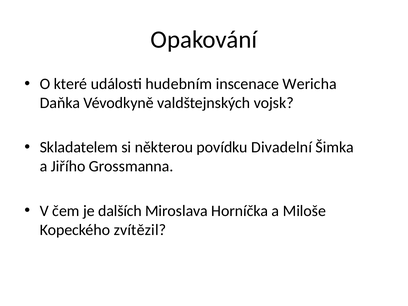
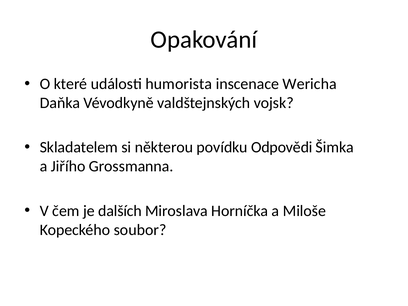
hudebním: hudebním -> humorista
Divadelní: Divadelní -> Odpovědi
zvítězil: zvítězil -> soubor
